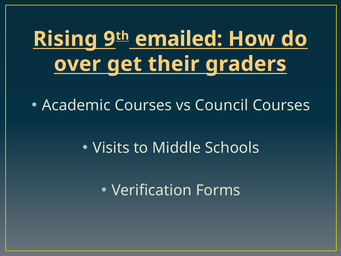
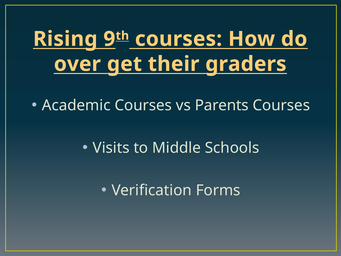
emailed at (179, 39): emailed -> courses
Council: Council -> Parents
